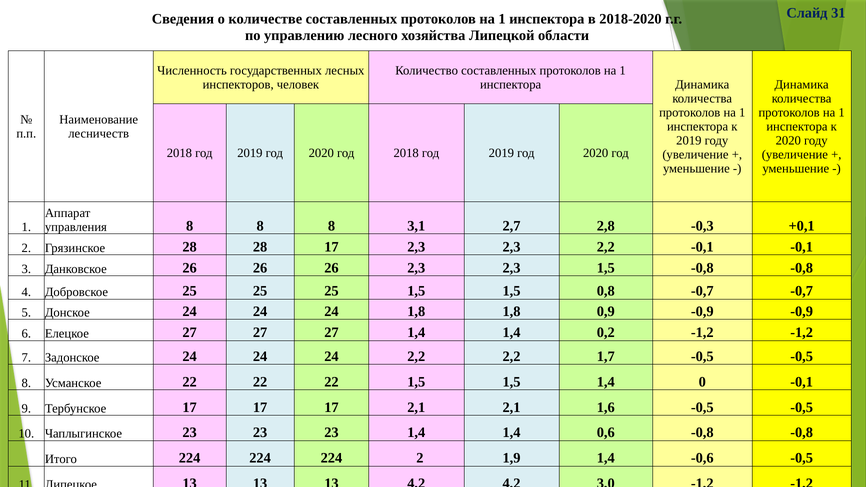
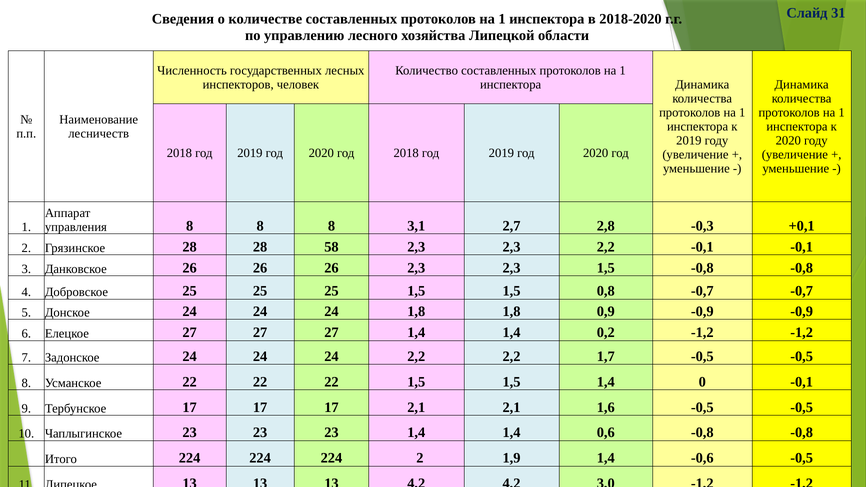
28 17: 17 -> 58
